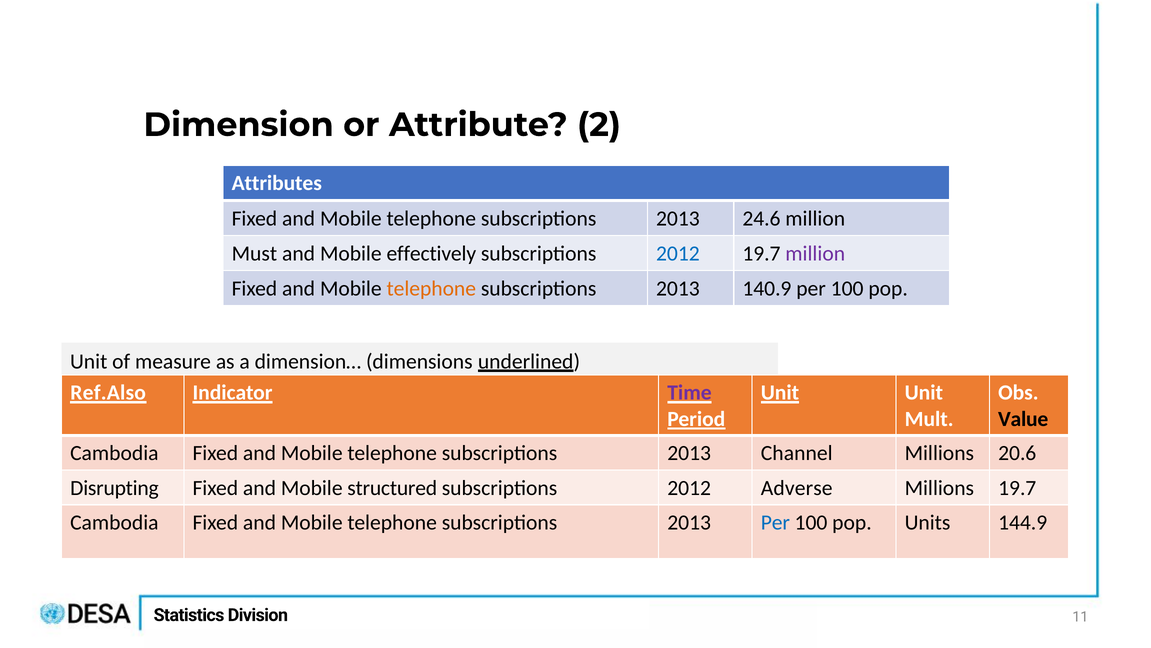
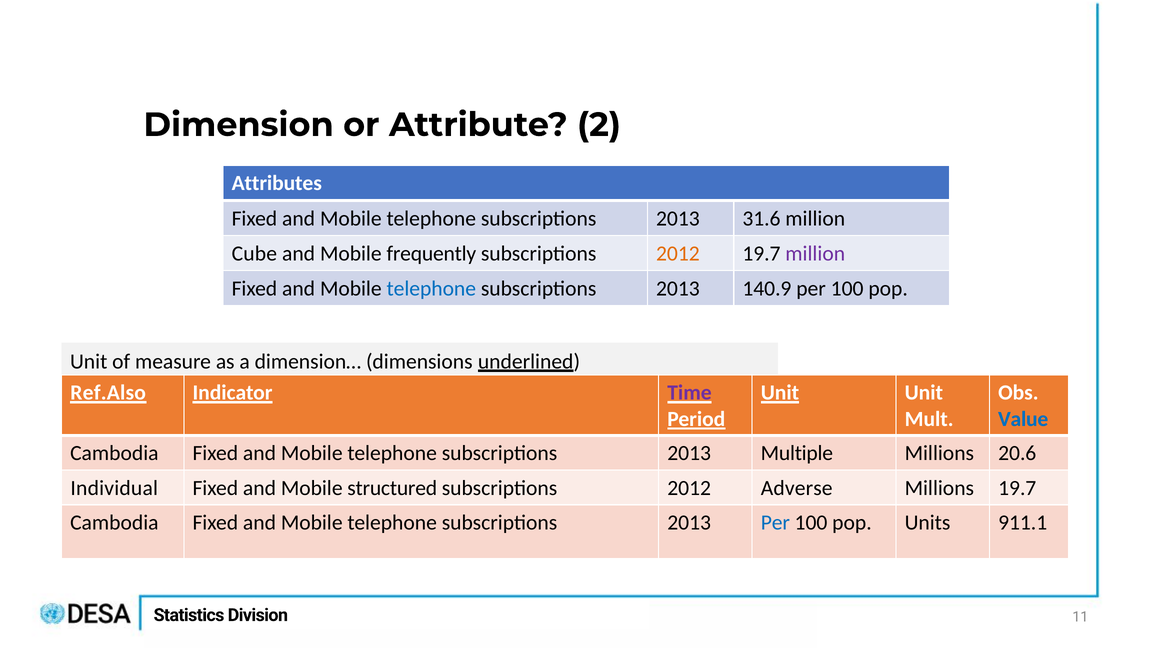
24.6: 24.6 -> 31.6
Must: Must -> Cube
effectively: effectively -> frequently
2012 at (678, 253) colour: blue -> orange
telephone at (431, 288) colour: orange -> blue
Value colour: black -> blue
Channel: Channel -> Multiple
Disrupting: Disrupting -> Individual
144.9: 144.9 -> 911.1
